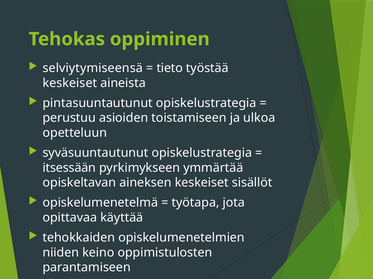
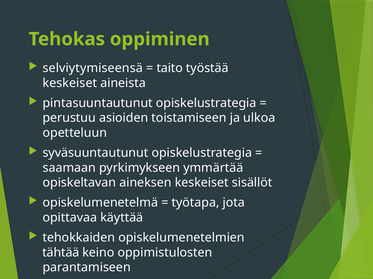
tieto: tieto -> taito
itsessään: itsessään -> saamaan
niiden: niiden -> tähtää
